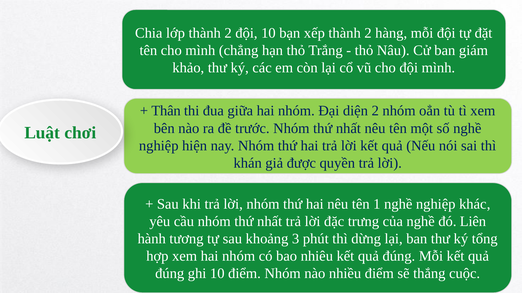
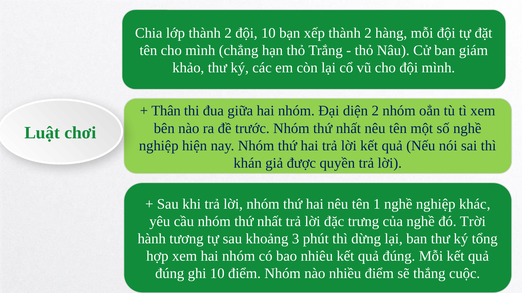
Liên: Liên -> Trời
